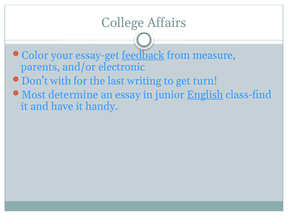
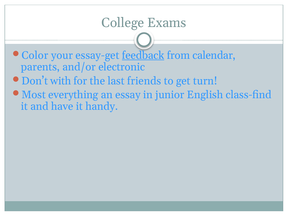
Affairs: Affairs -> Exams
measure: measure -> calendar
writing: writing -> friends
determine: determine -> everything
English underline: present -> none
